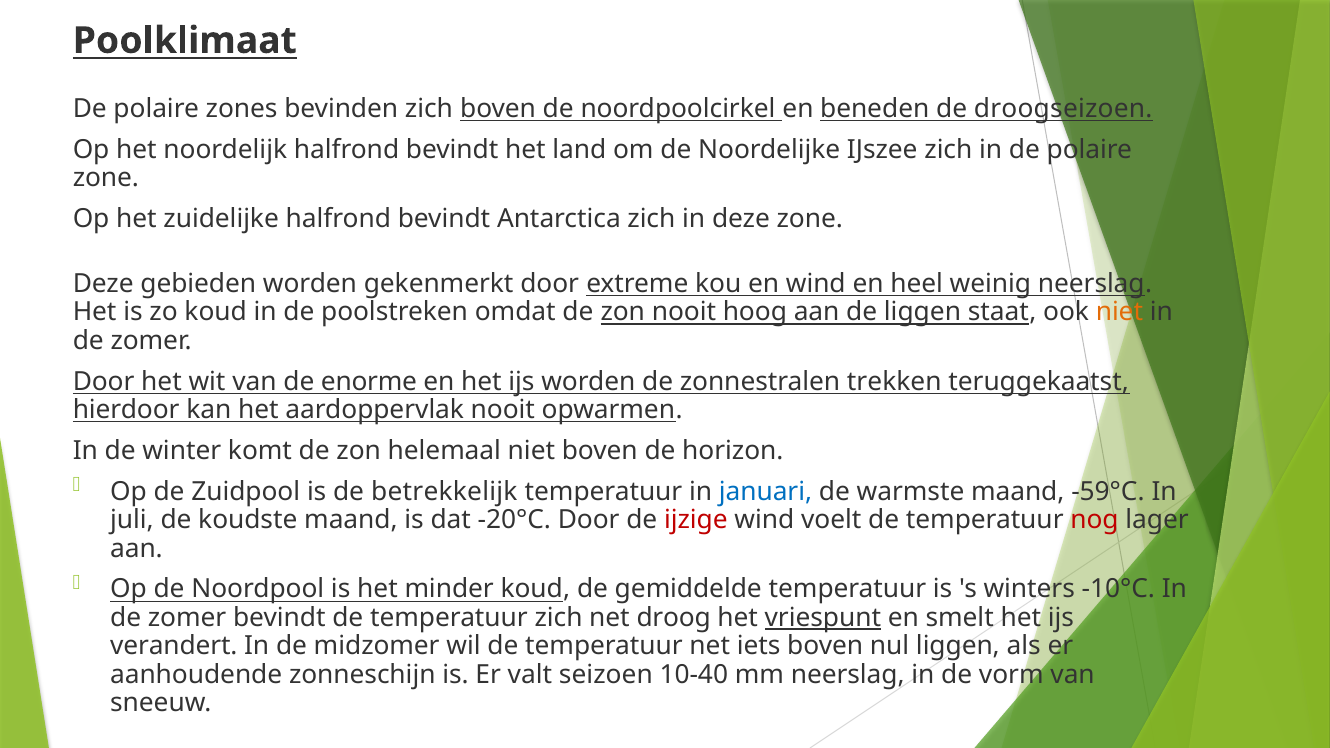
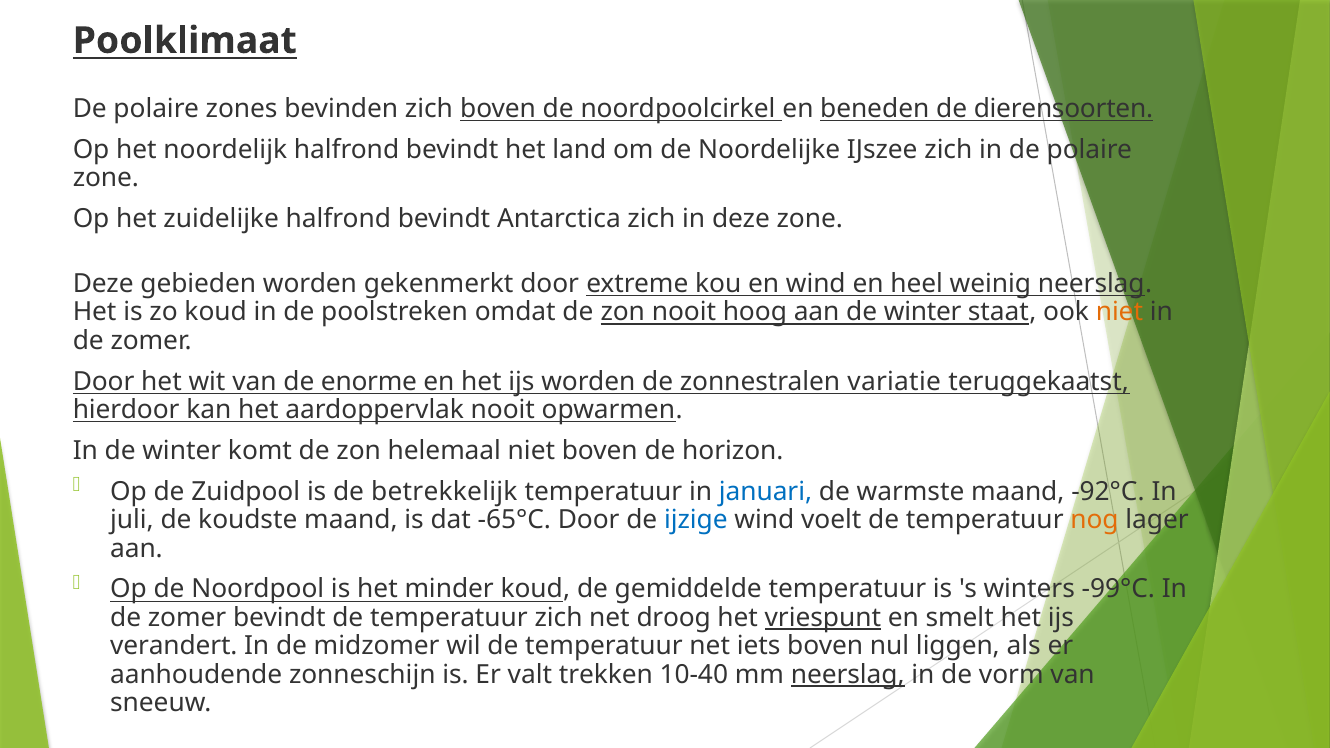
droogseizoen: droogseizoen -> dierensoorten
aan de liggen: liggen -> winter
trekken: trekken -> variatie
-59°C: -59°C -> -92°C
-20°C: -20°C -> -65°C
ijzige colour: red -> blue
nog colour: red -> orange
-10°C: -10°C -> -99°C
seizoen: seizoen -> trekken
neerslag at (848, 675) underline: none -> present
